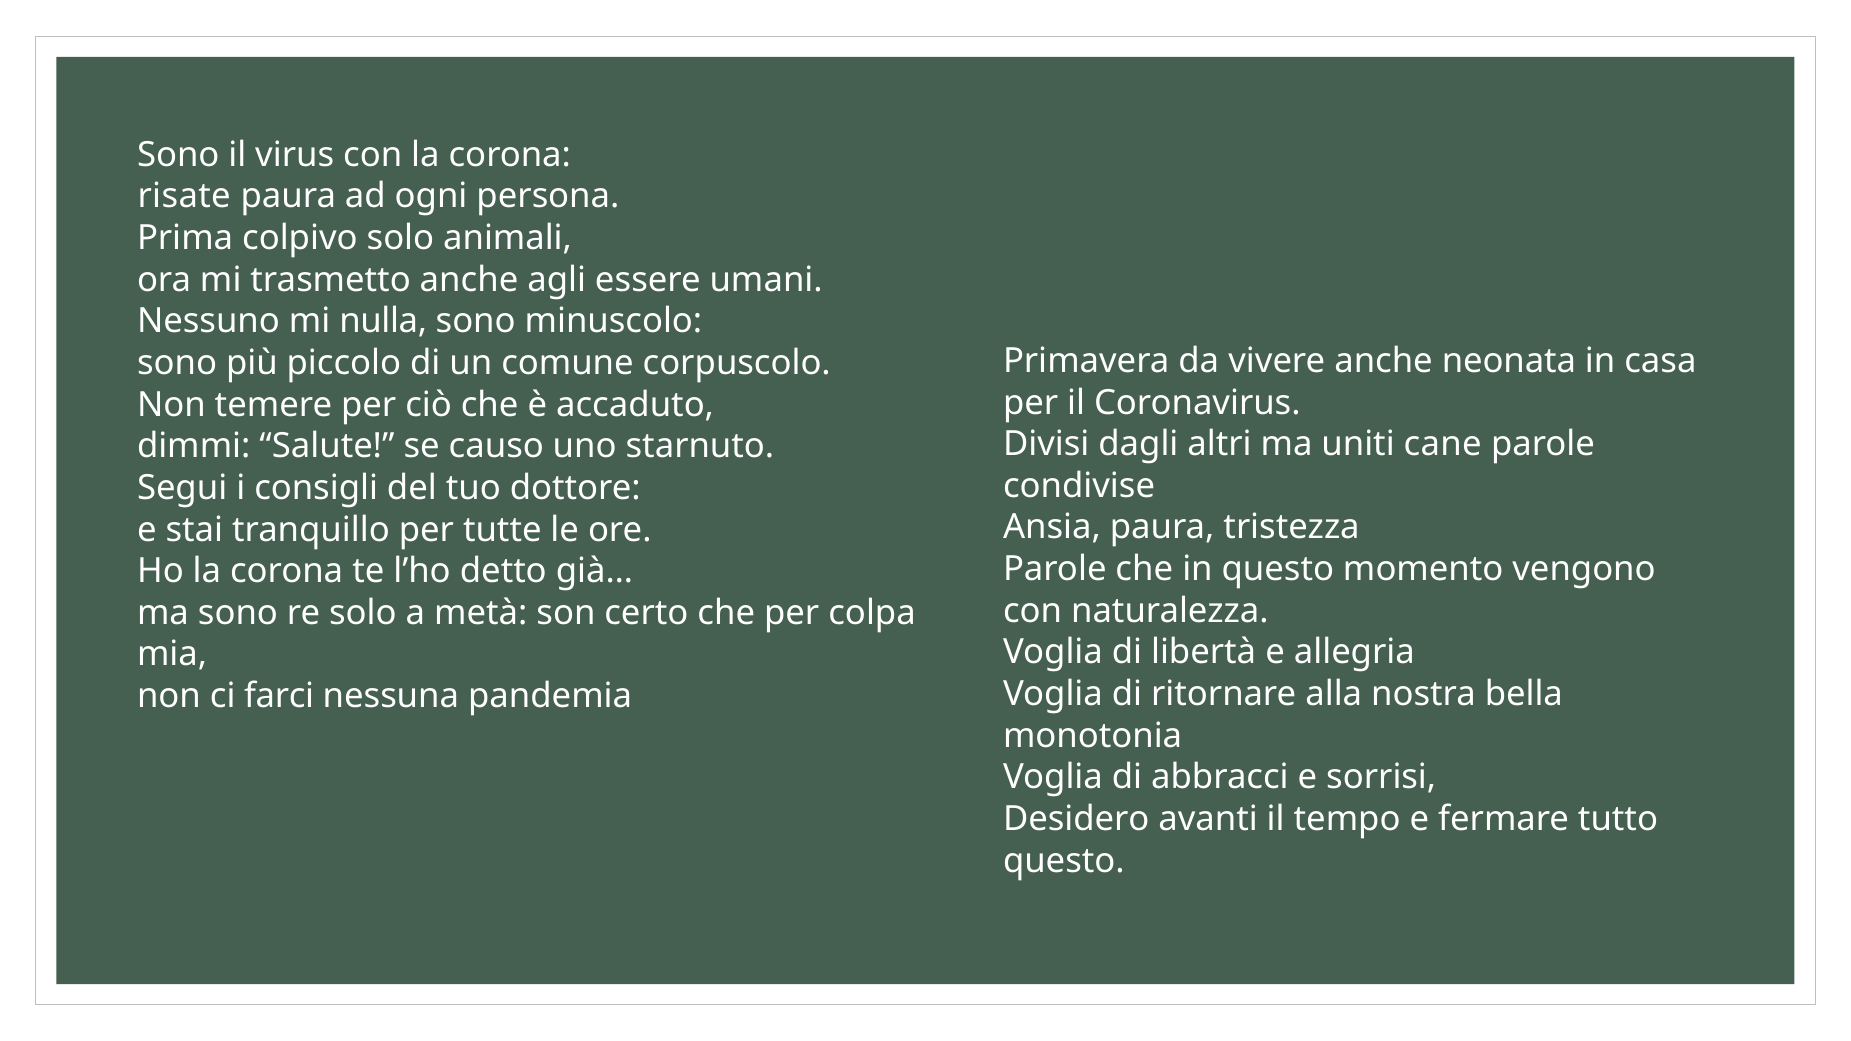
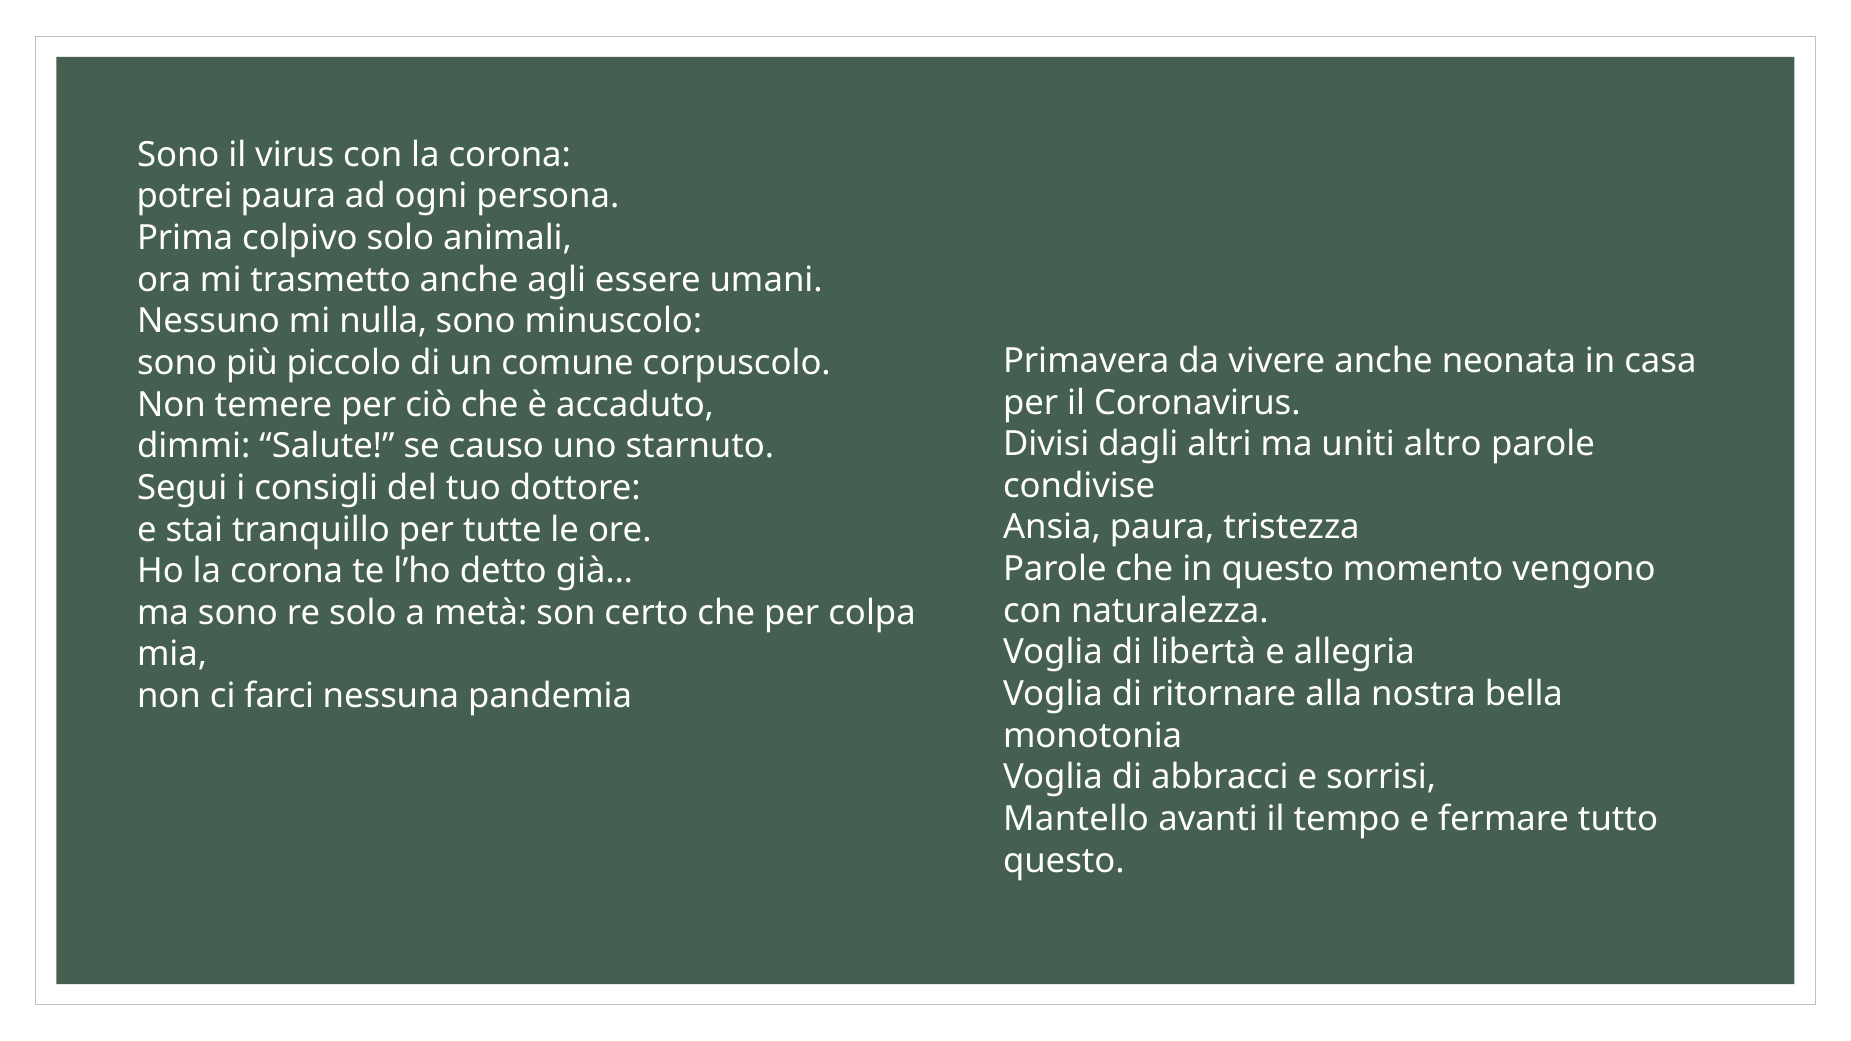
risate: risate -> potrei
cane: cane -> altro
Desidero: Desidero -> Mantello
